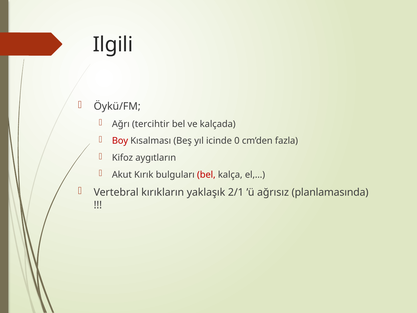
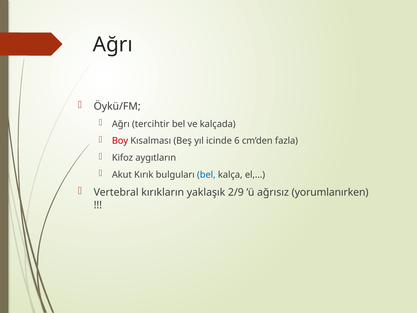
Ilgili at (113, 45): Ilgili -> Ağrı
0: 0 -> 6
bel at (206, 175) colour: red -> blue
2/1: 2/1 -> 2/9
planlamasında: planlamasında -> yorumlanırken
